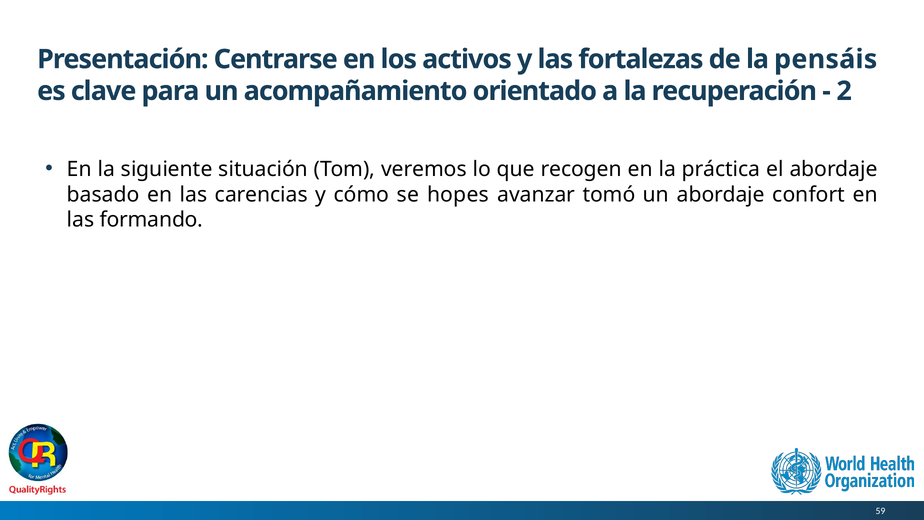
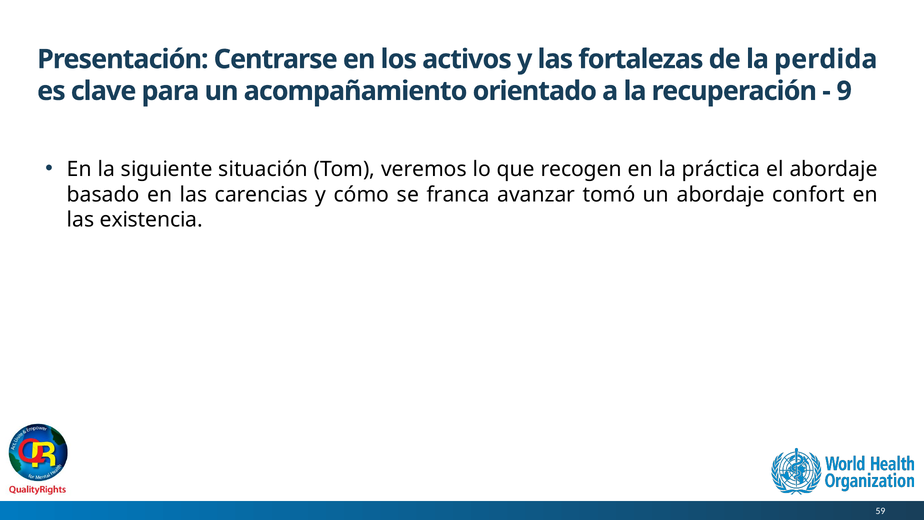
pensáis: pensáis -> perdida
2: 2 -> 9
hopes: hopes -> franca
formando: formando -> existencia
